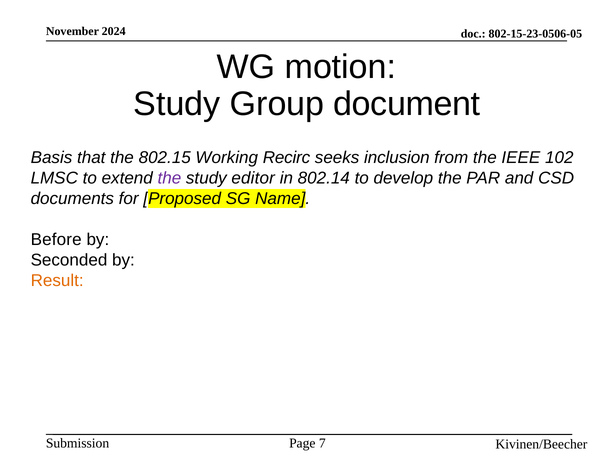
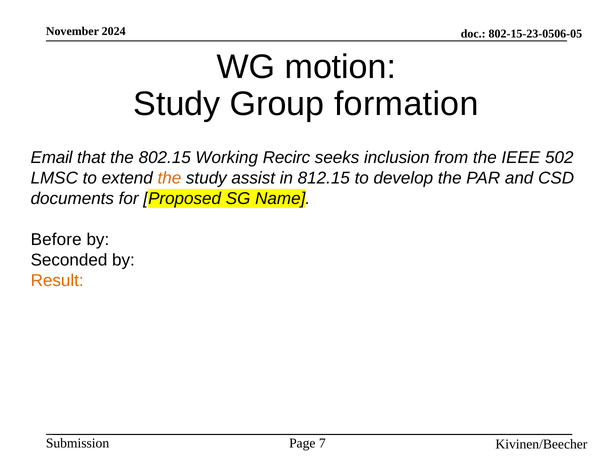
document: document -> formation
Basis: Basis -> Email
102: 102 -> 502
the at (169, 178) colour: purple -> orange
editor: editor -> assist
802.14: 802.14 -> 812.15
